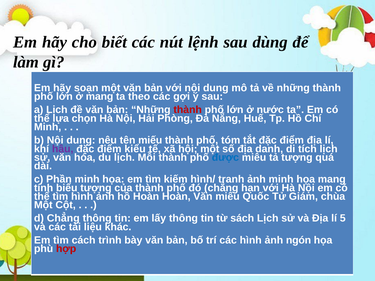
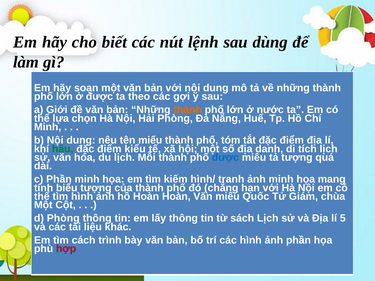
ở mang: mang -> được
a Lịch: Lịch -> Giới
thành at (188, 110) colour: red -> orange
hậu colour: purple -> green
d Chẳng: Chẳng -> Phòng
ảnh ngón: ngón -> phần
